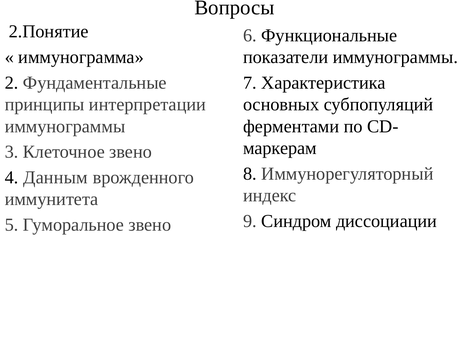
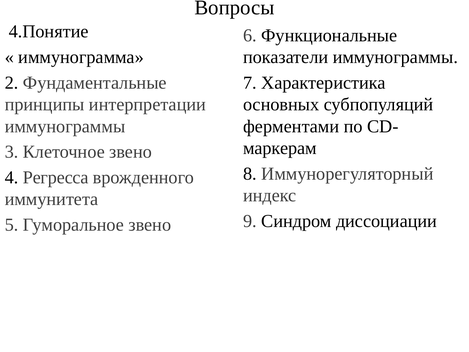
2.Понятие: 2.Понятие -> 4.Понятие
Данным: Данным -> Регресса
